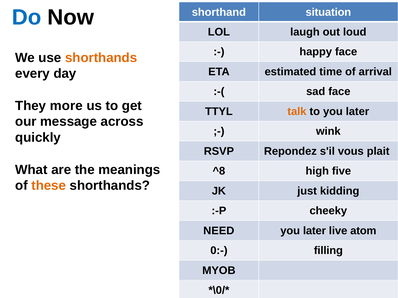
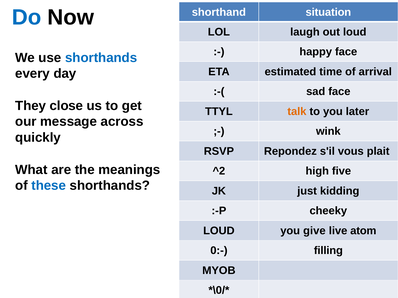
shorthands at (101, 58) colour: orange -> blue
more: more -> close
^8: ^8 -> ^2
these colour: orange -> blue
NEED at (219, 231): NEED -> LOUD
later at (314, 231): later -> give
